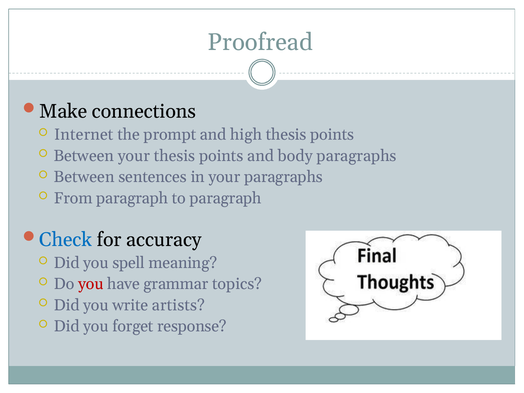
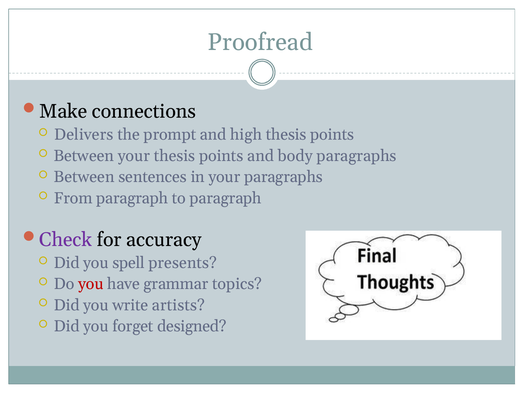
Internet: Internet -> Delivers
Check colour: blue -> purple
meaning: meaning -> presents
response: response -> designed
